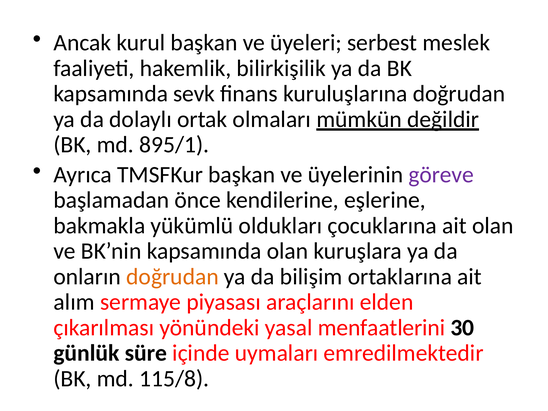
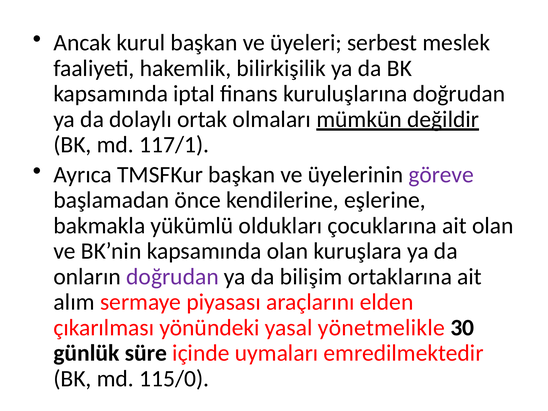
sevk: sevk -> iptal
895/1: 895/1 -> 117/1
doğrudan at (172, 277) colour: orange -> purple
menfaatlerini: menfaatlerini -> yönetmelikle
115/8: 115/8 -> 115/0
